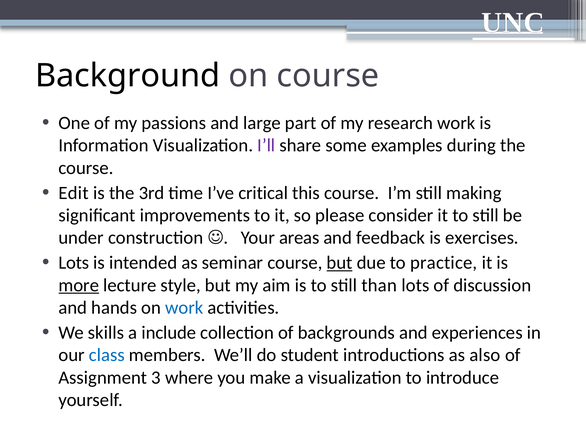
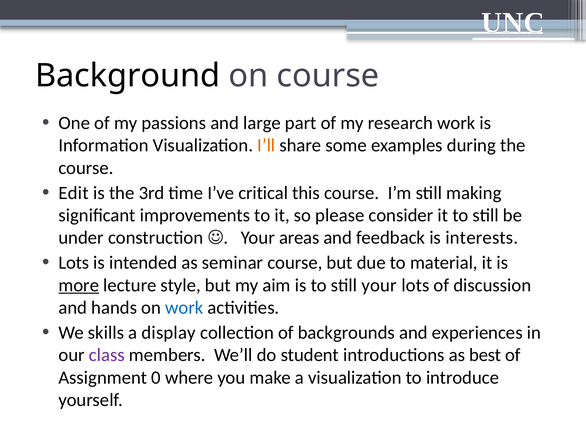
I’ll colour: purple -> orange
exercises: exercises -> interests
but at (340, 262) underline: present -> none
practice: practice -> material
still than: than -> your
include: include -> display
class colour: blue -> purple
also: also -> best
3: 3 -> 0
